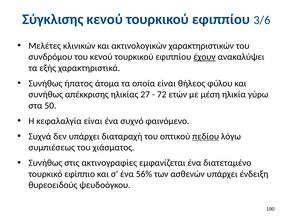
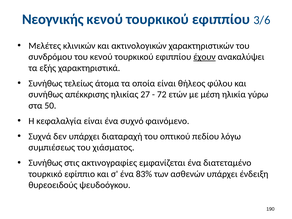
Σύγκλισης: Σύγκλισης -> Νεογνικής
ήπατος: ήπατος -> τελείως
πεδίου underline: present -> none
56%: 56% -> 83%
